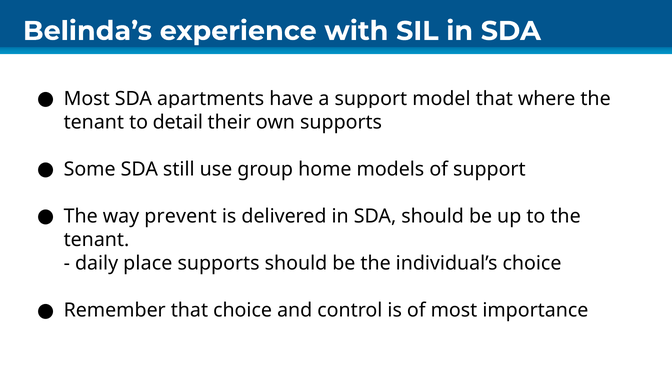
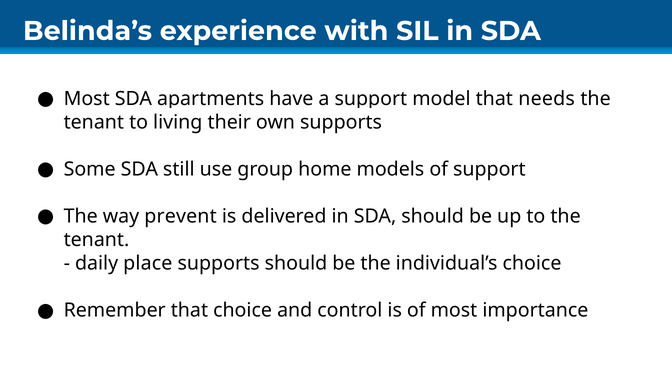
where: where -> needs
detail: detail -> living
